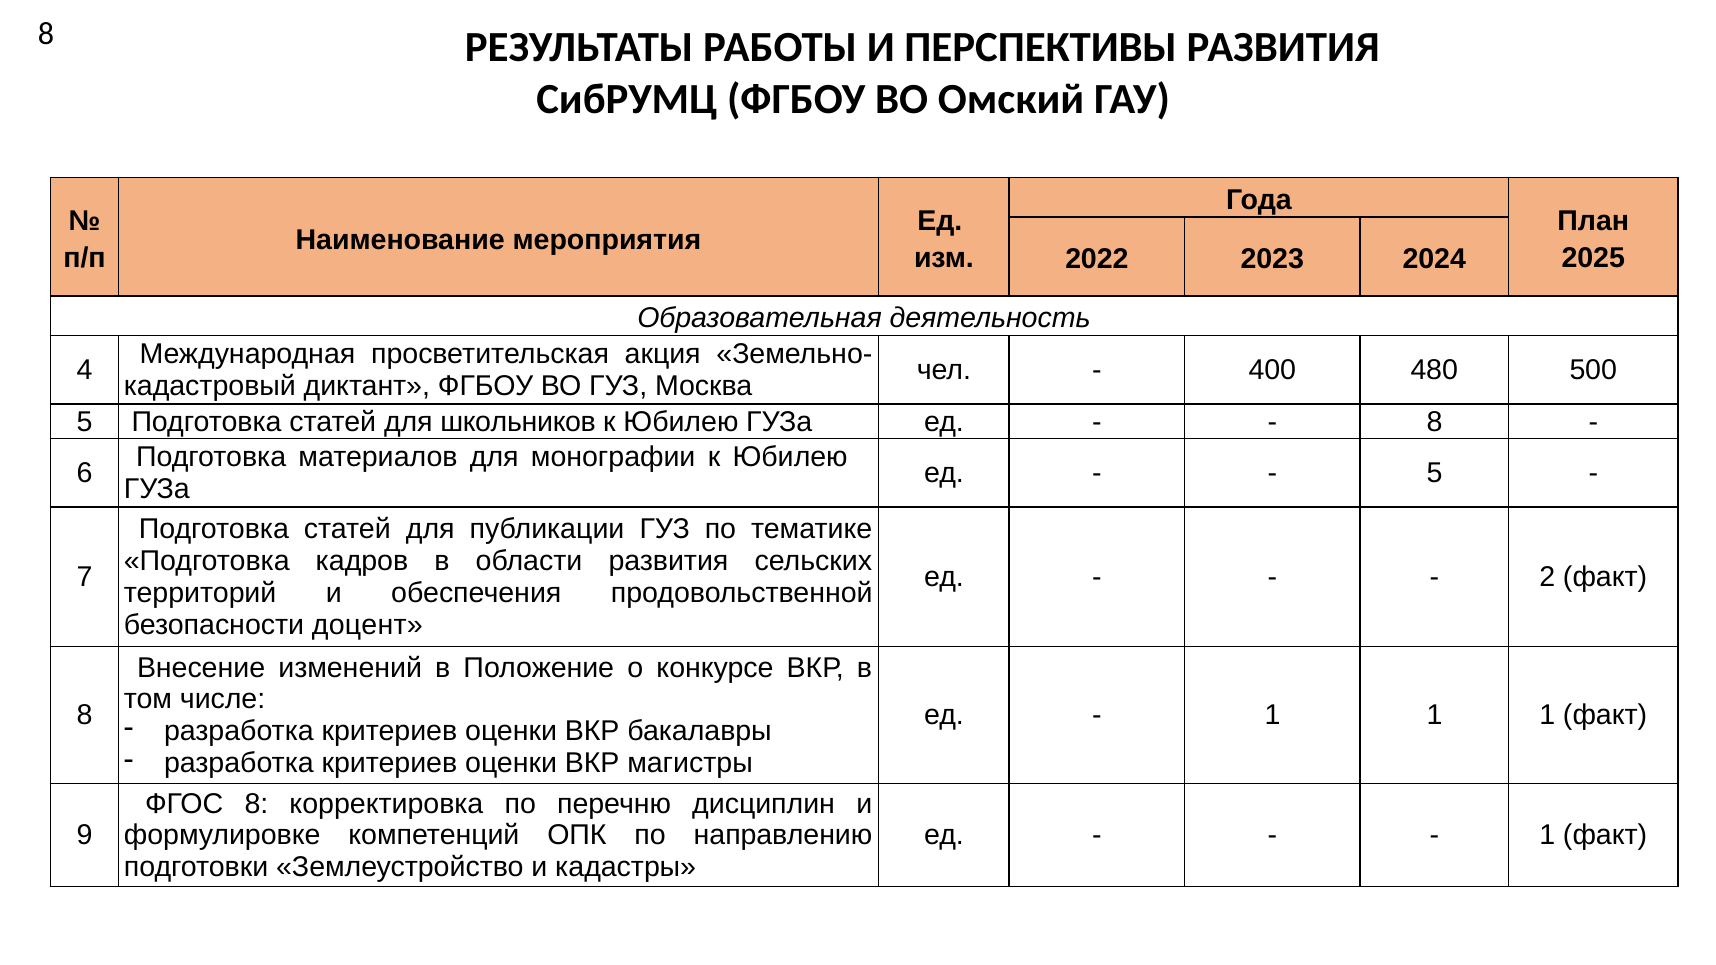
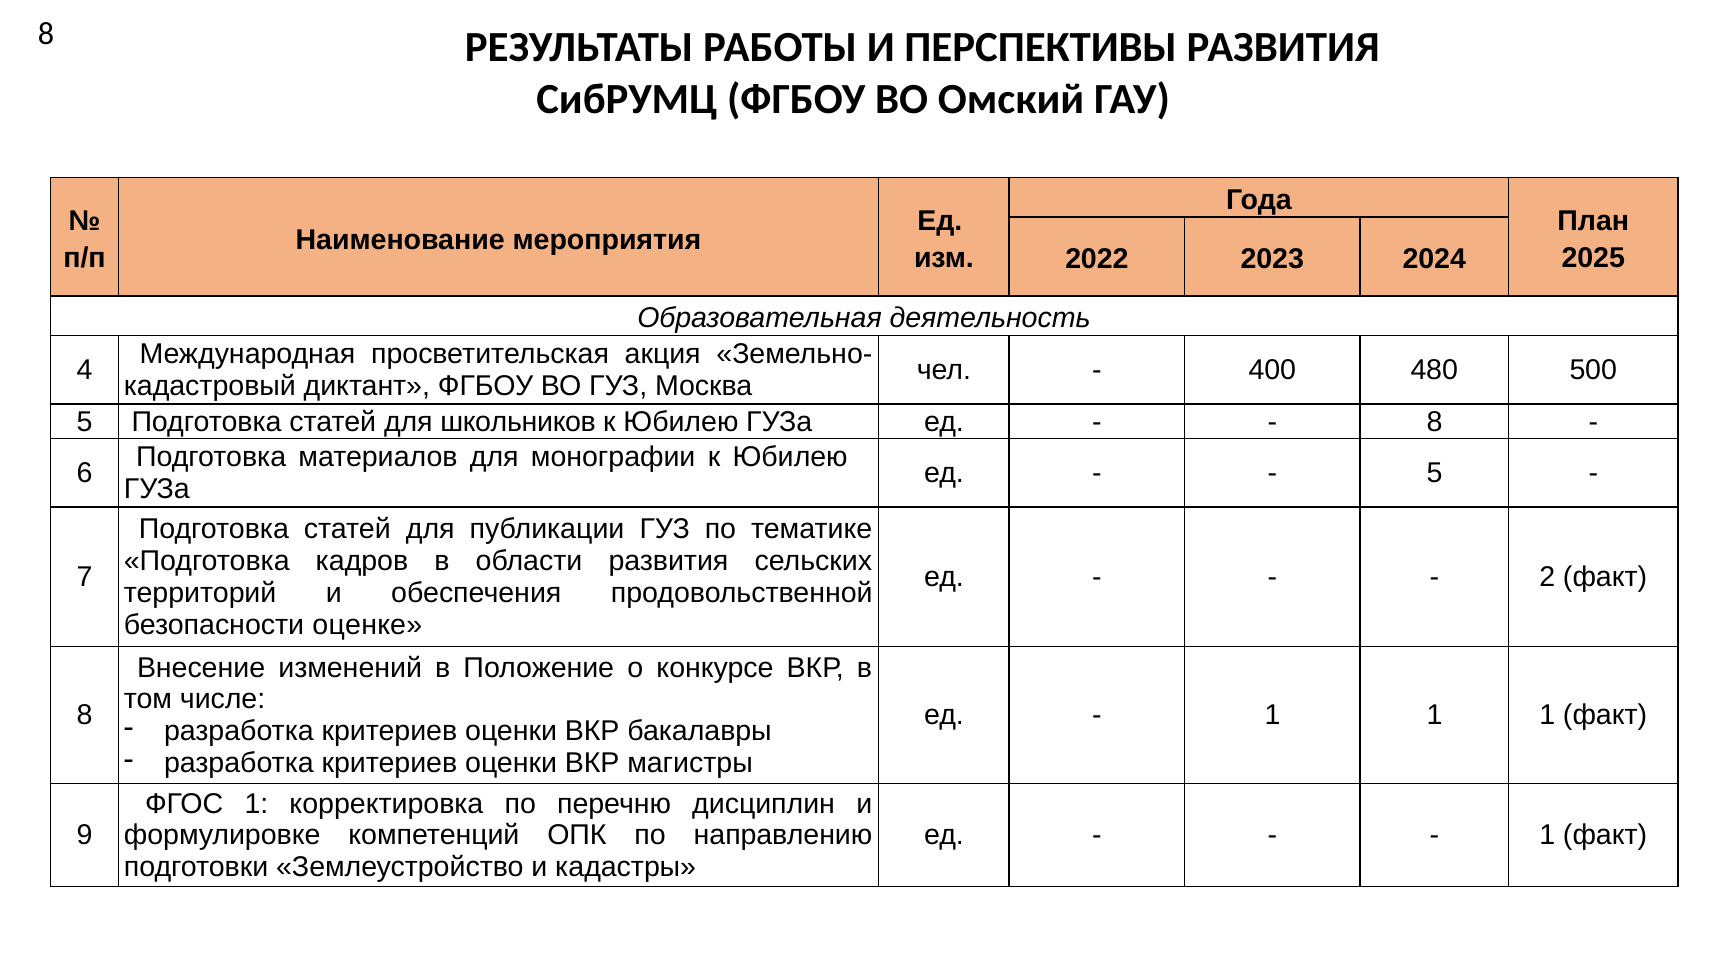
доцент: доцент -> оценке
ФГОС 8: 8 -> 1
